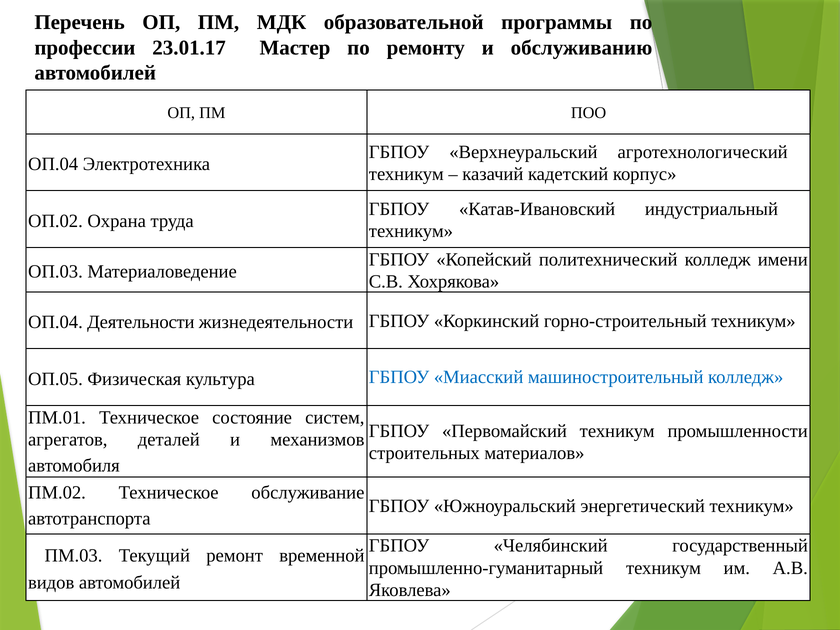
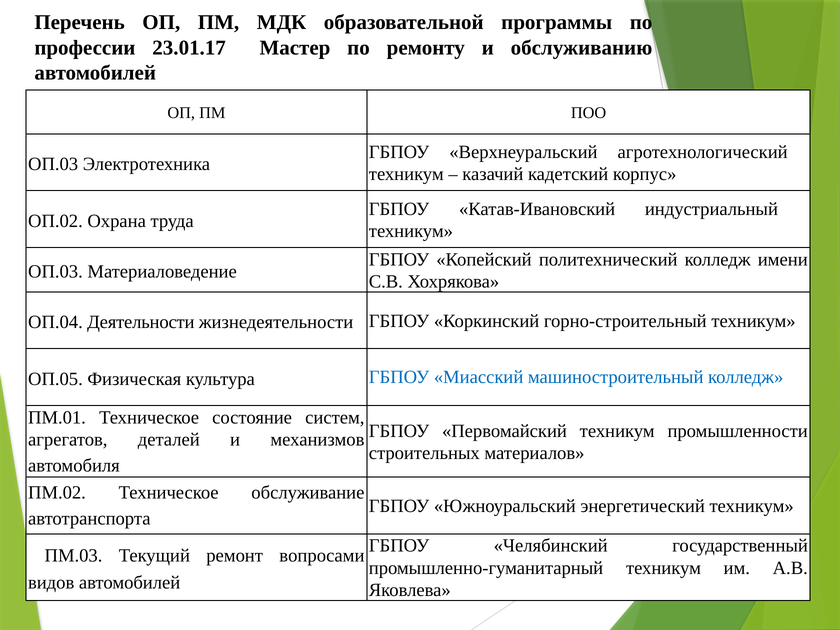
ОП.04 at (53, 164): ОП.04 -> ОП.03
временной: временной -> вопросами
